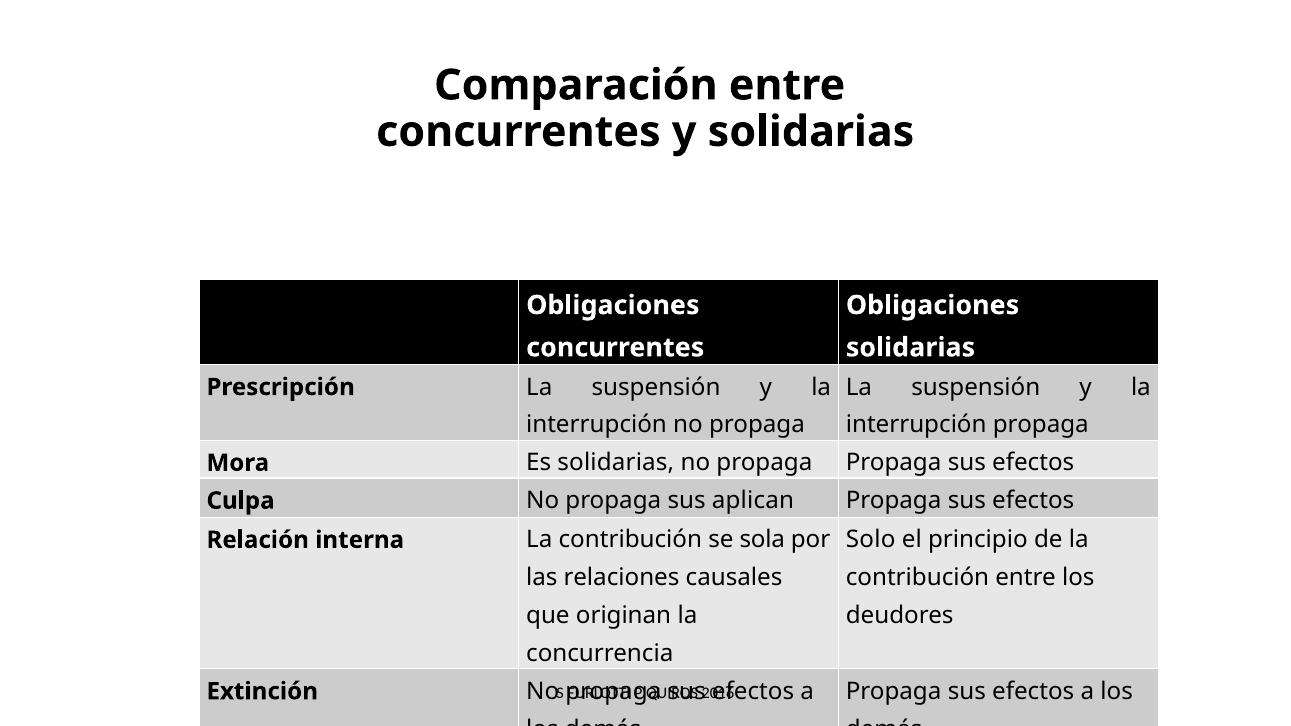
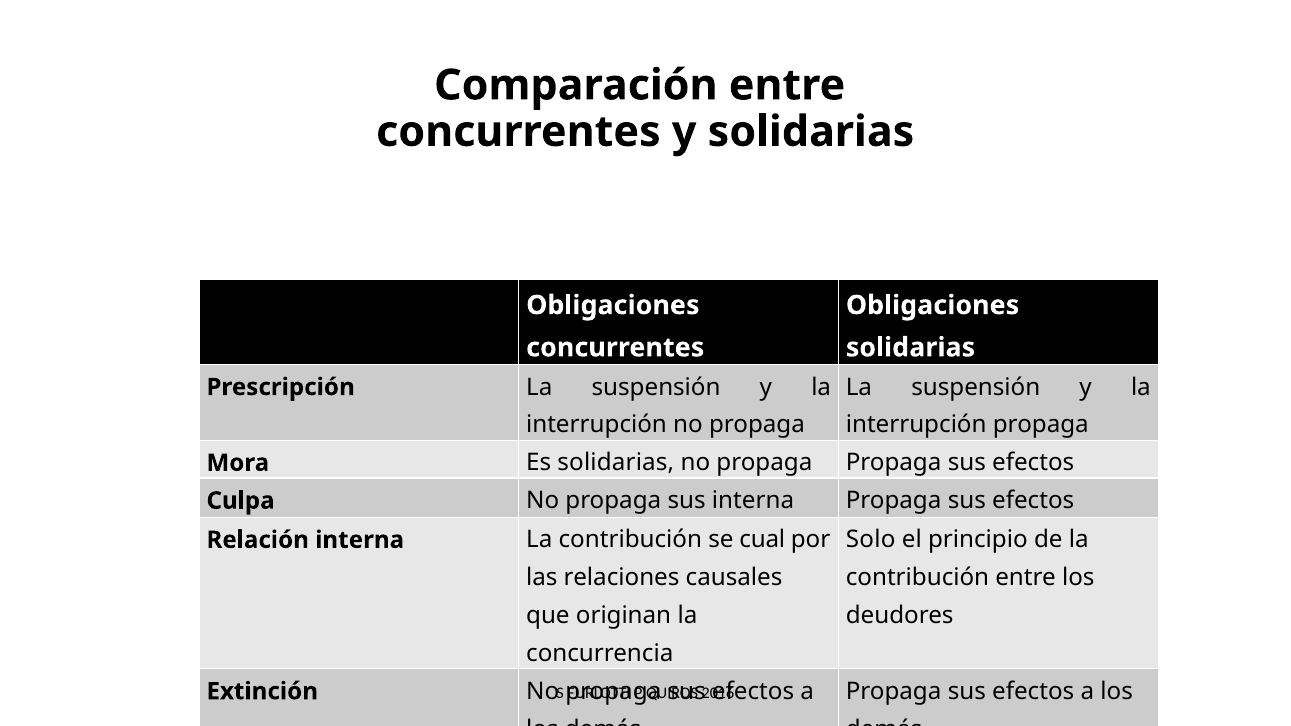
sus aplican: aplican -> interna
sola: sola -> cual
